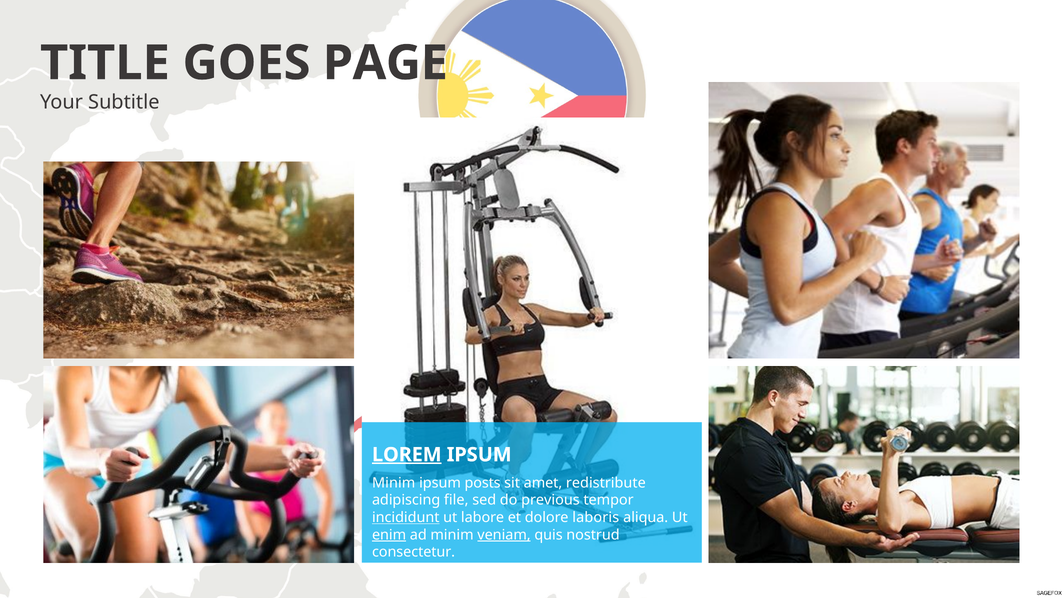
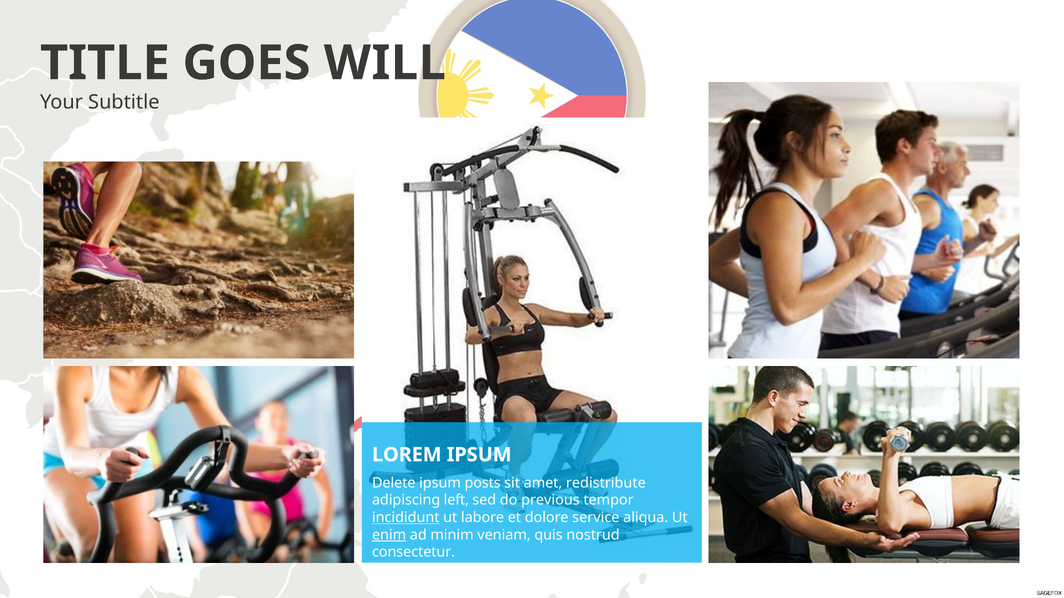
PAGE: PAGE -> WILL
LOREM underline: present -> none
Minim at (394, 483): Minim -> Delete
file: file -> left
laboris: laboris -> service
veniam underline: present -> none
